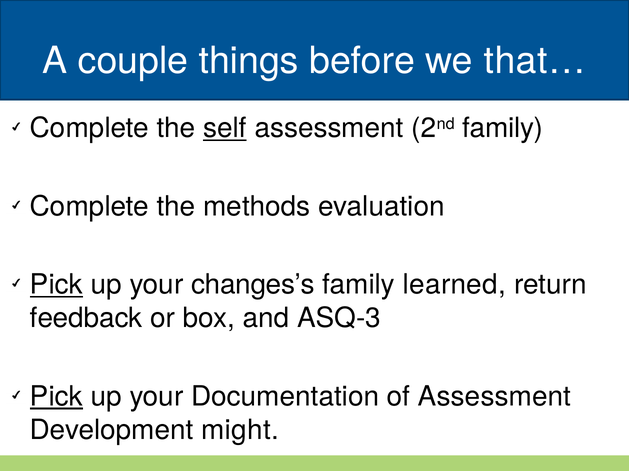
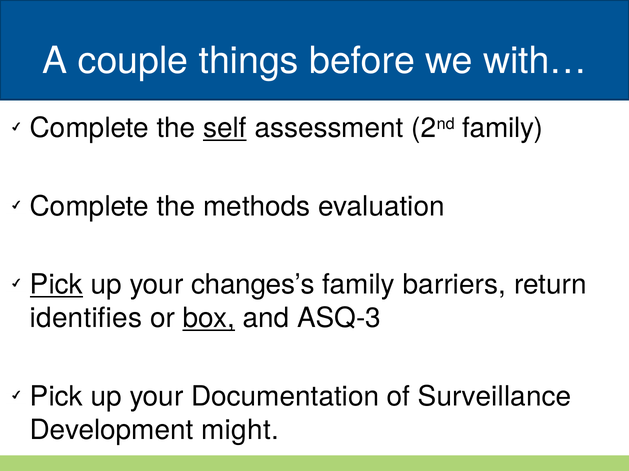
that…: that… -> with…
learned: learned -> barriers
feedback: feedback -> identifies
box underline: none -> present
Pick at (56, 397) underline: present -> none
of Assessment: Assessment -> Surveillance
